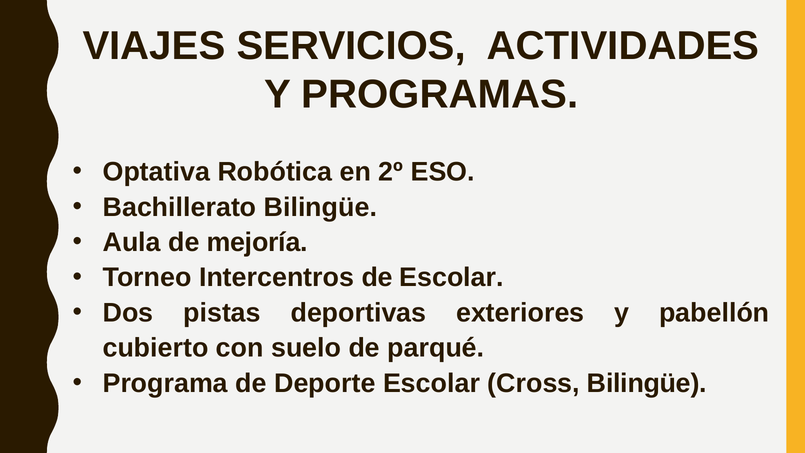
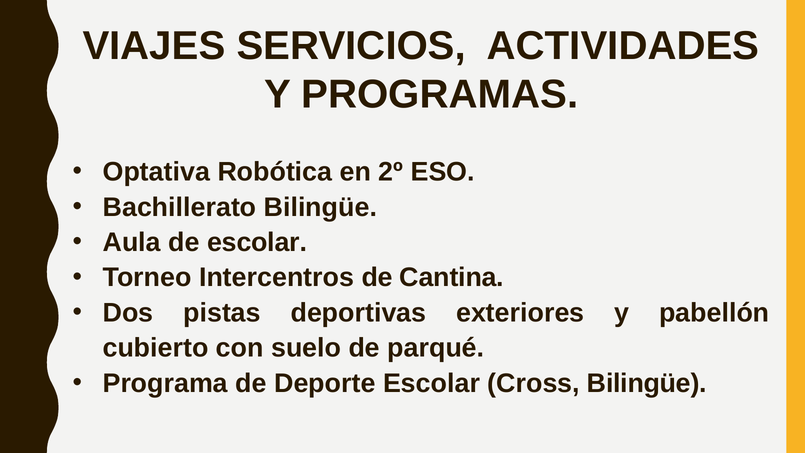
de mejoría: mejoría -> escolar
de Escolar: Escolar -> Cantina
